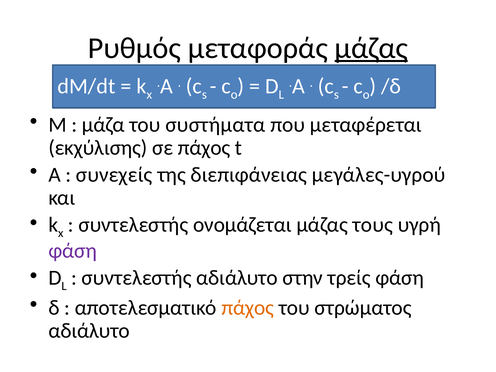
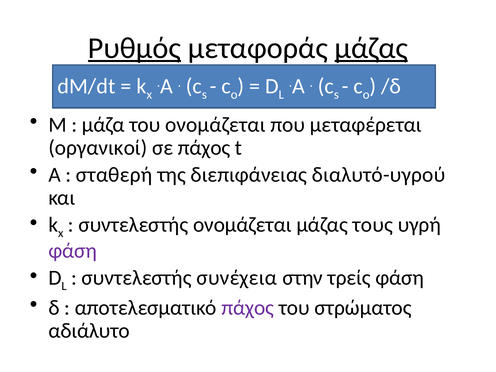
Ρυθμός underline: none -> present
του συστήματα: συστήματα -> ονομάζεται
εκχύλισης: εκχύλισης -> οργανικοί
συνεχείς: συνεχείς -> σταθερή
μεγάλες-υγρού: μεγάλες-υγρού -> διαλυτό-υγρού
συντελεστής αδιάλυτο: αδιάλυτο -> συνέχεια
πάχος at (248, 308) colour: orange -> purple
